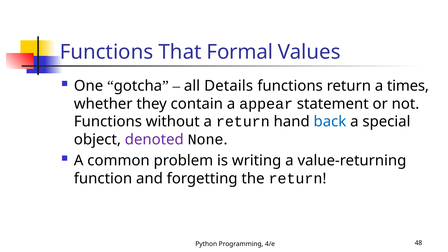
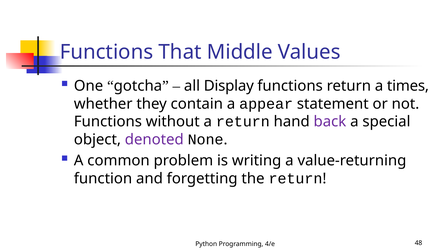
Formal: Formal -> Middle
Details: Details -> Display
back colour: blue -> purple
